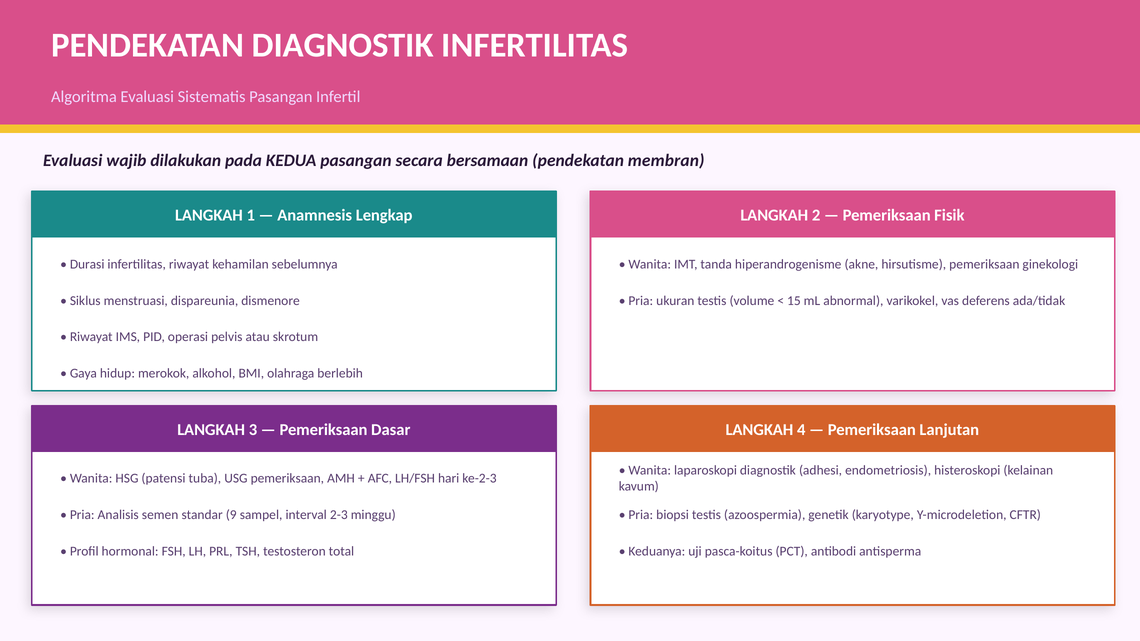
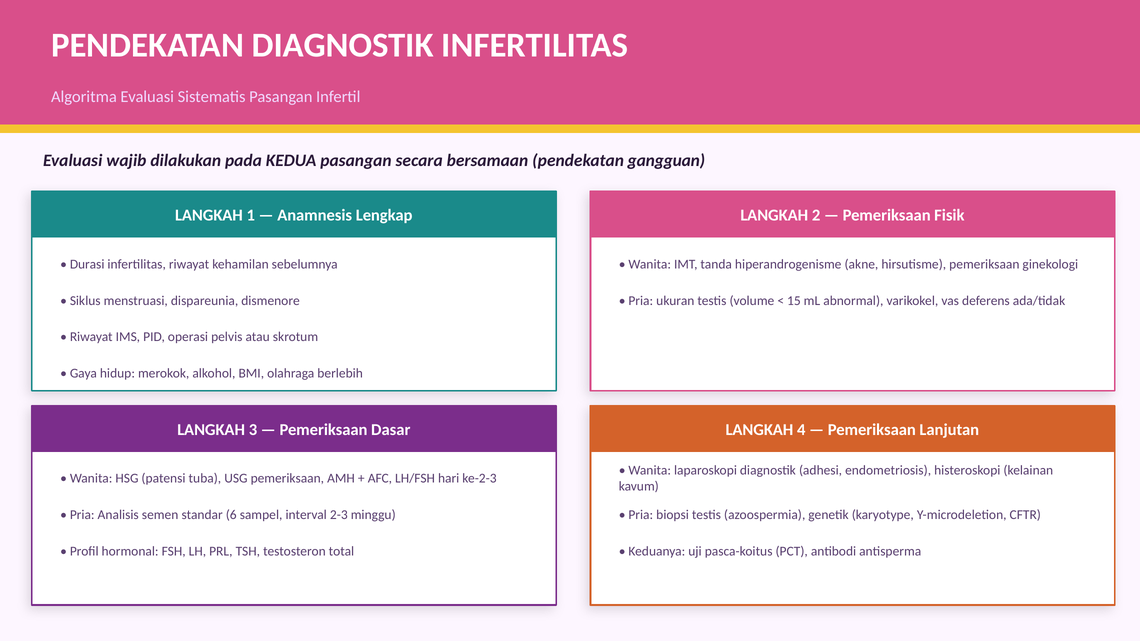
membran: membran -> gangguan
9: 9 -> 6
